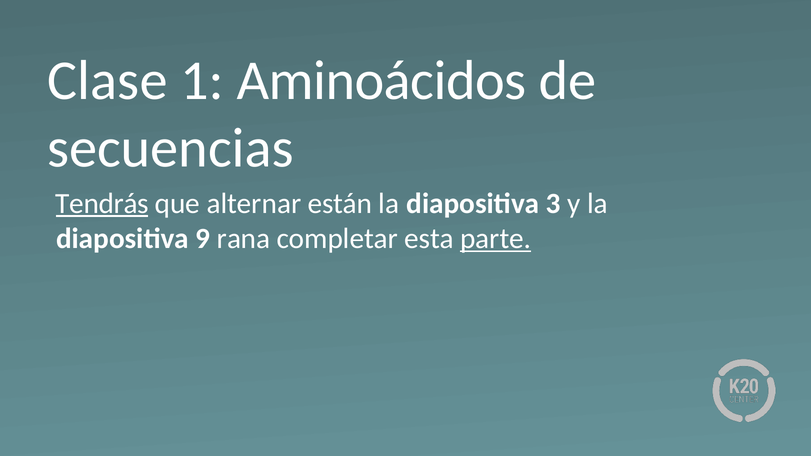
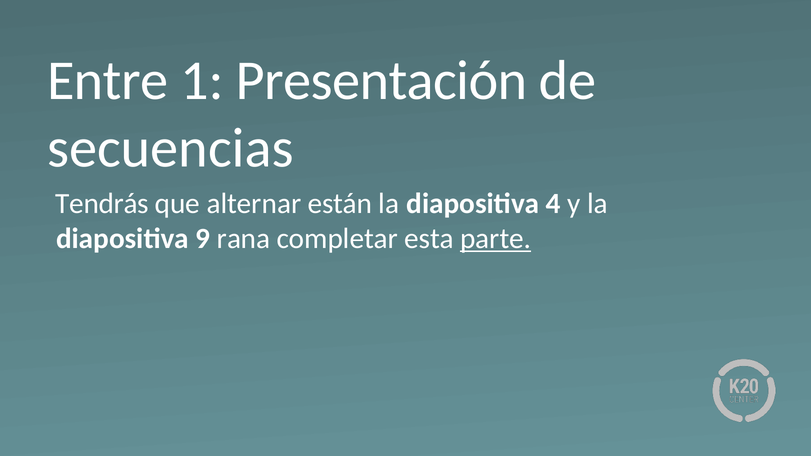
Clase: Clase -> Entre
Aminoácidos: Aminoácidos -> Presentación
Tendrás underline: present -> none
3: 3 -> 4
